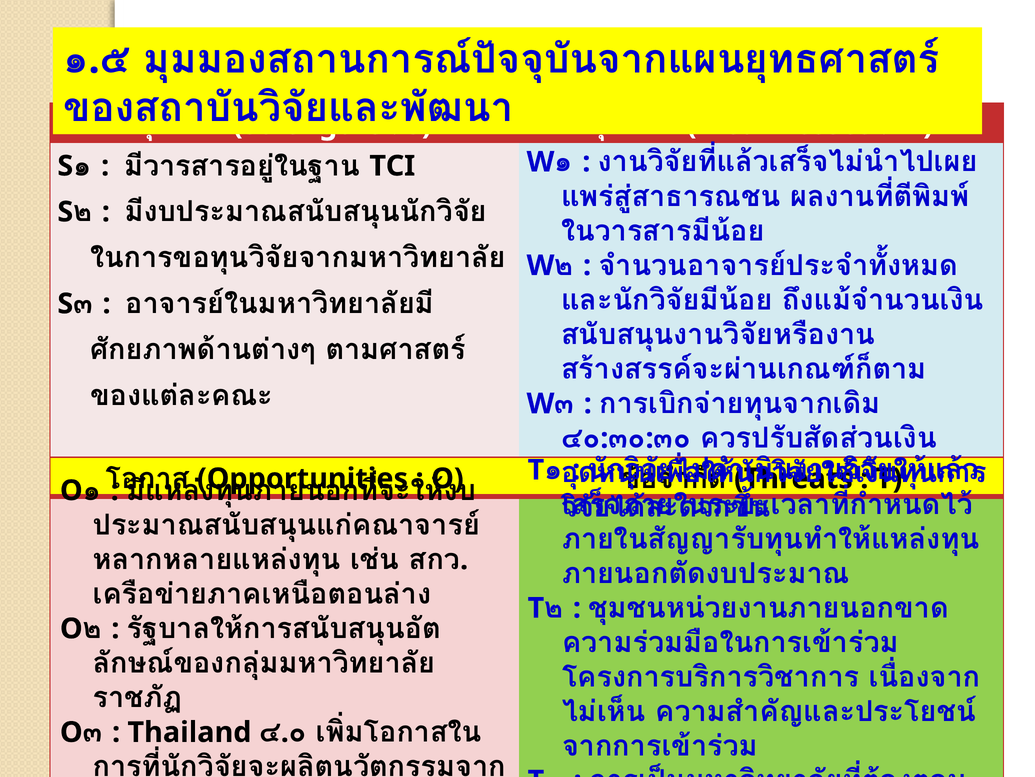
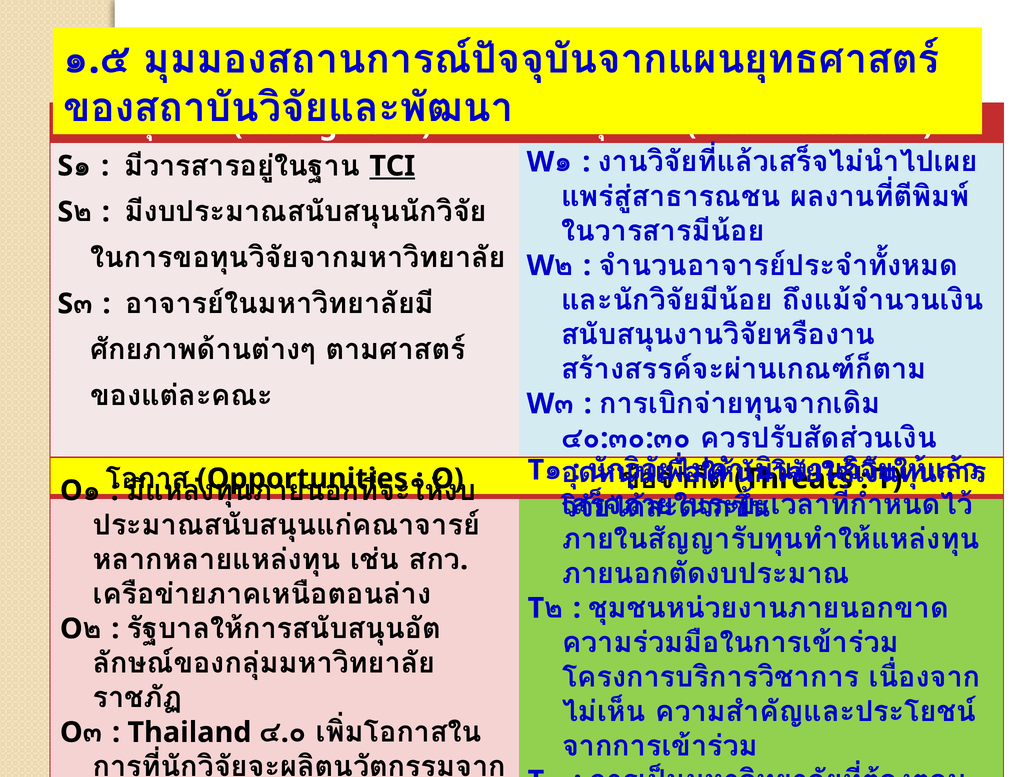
TCI underline: none -> present
